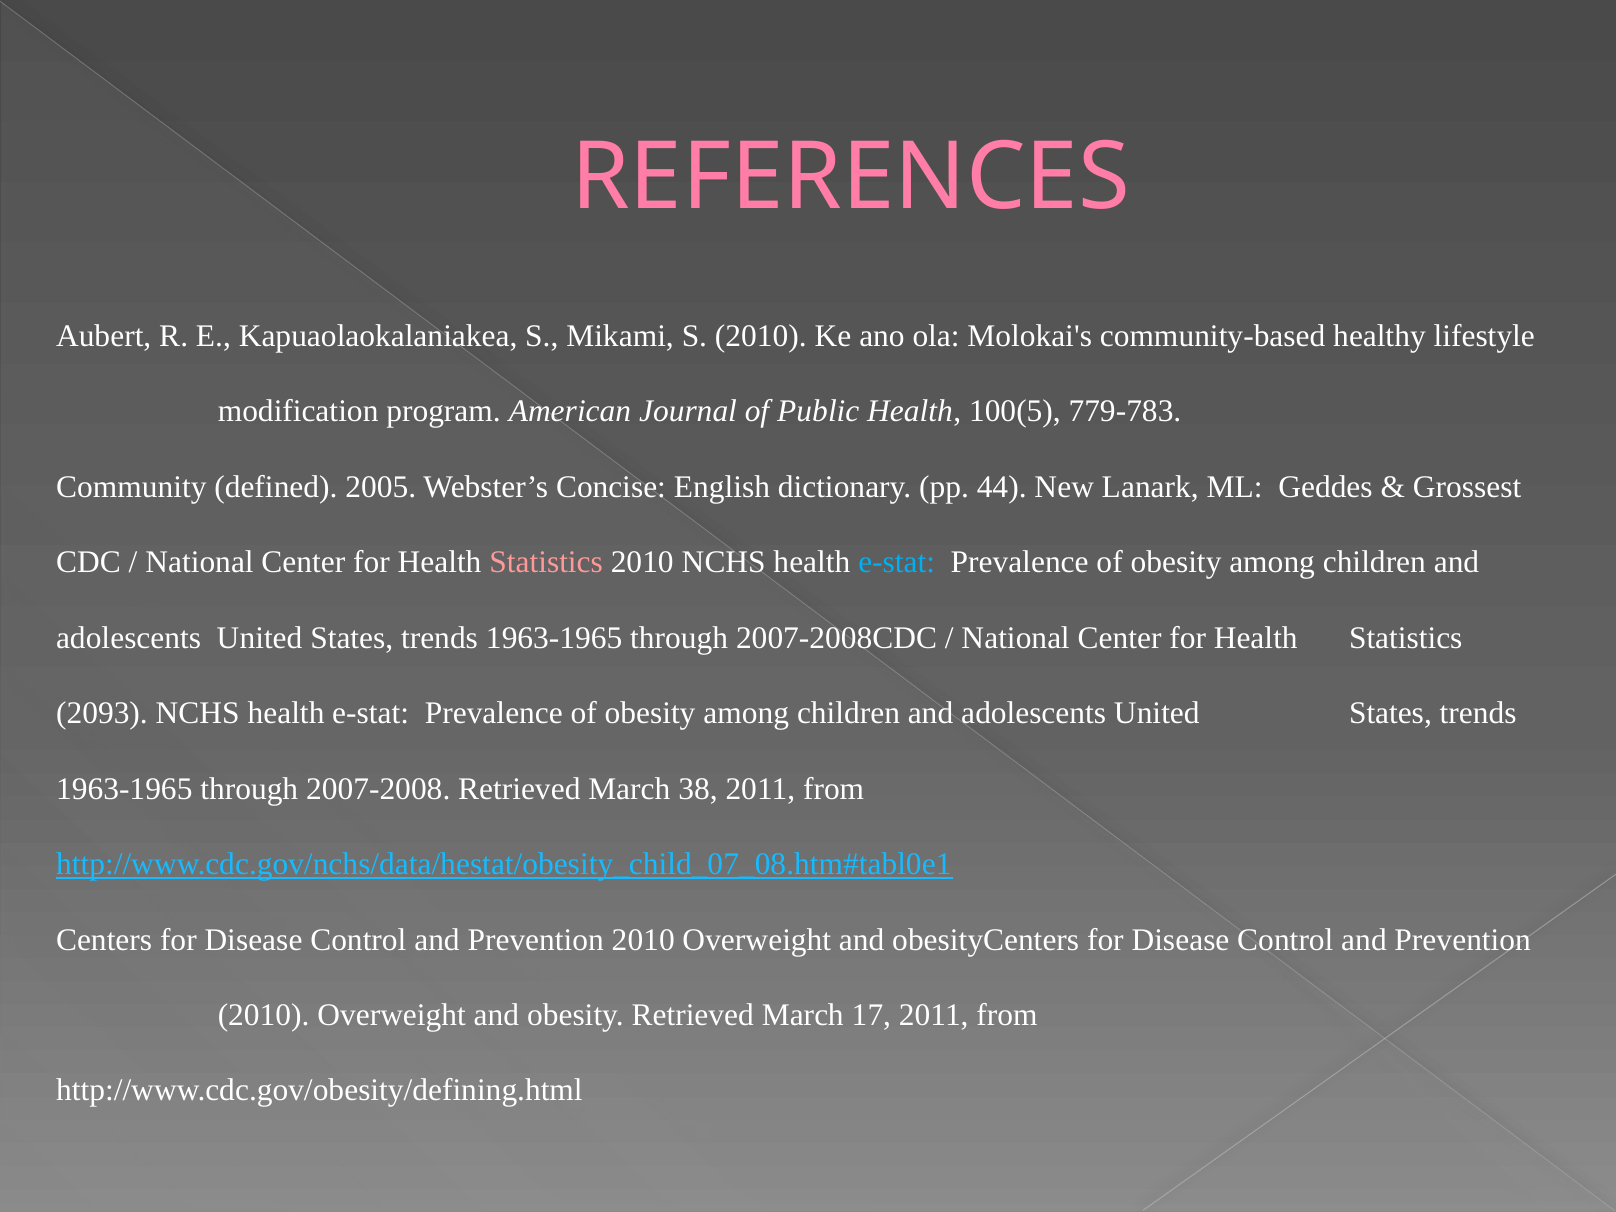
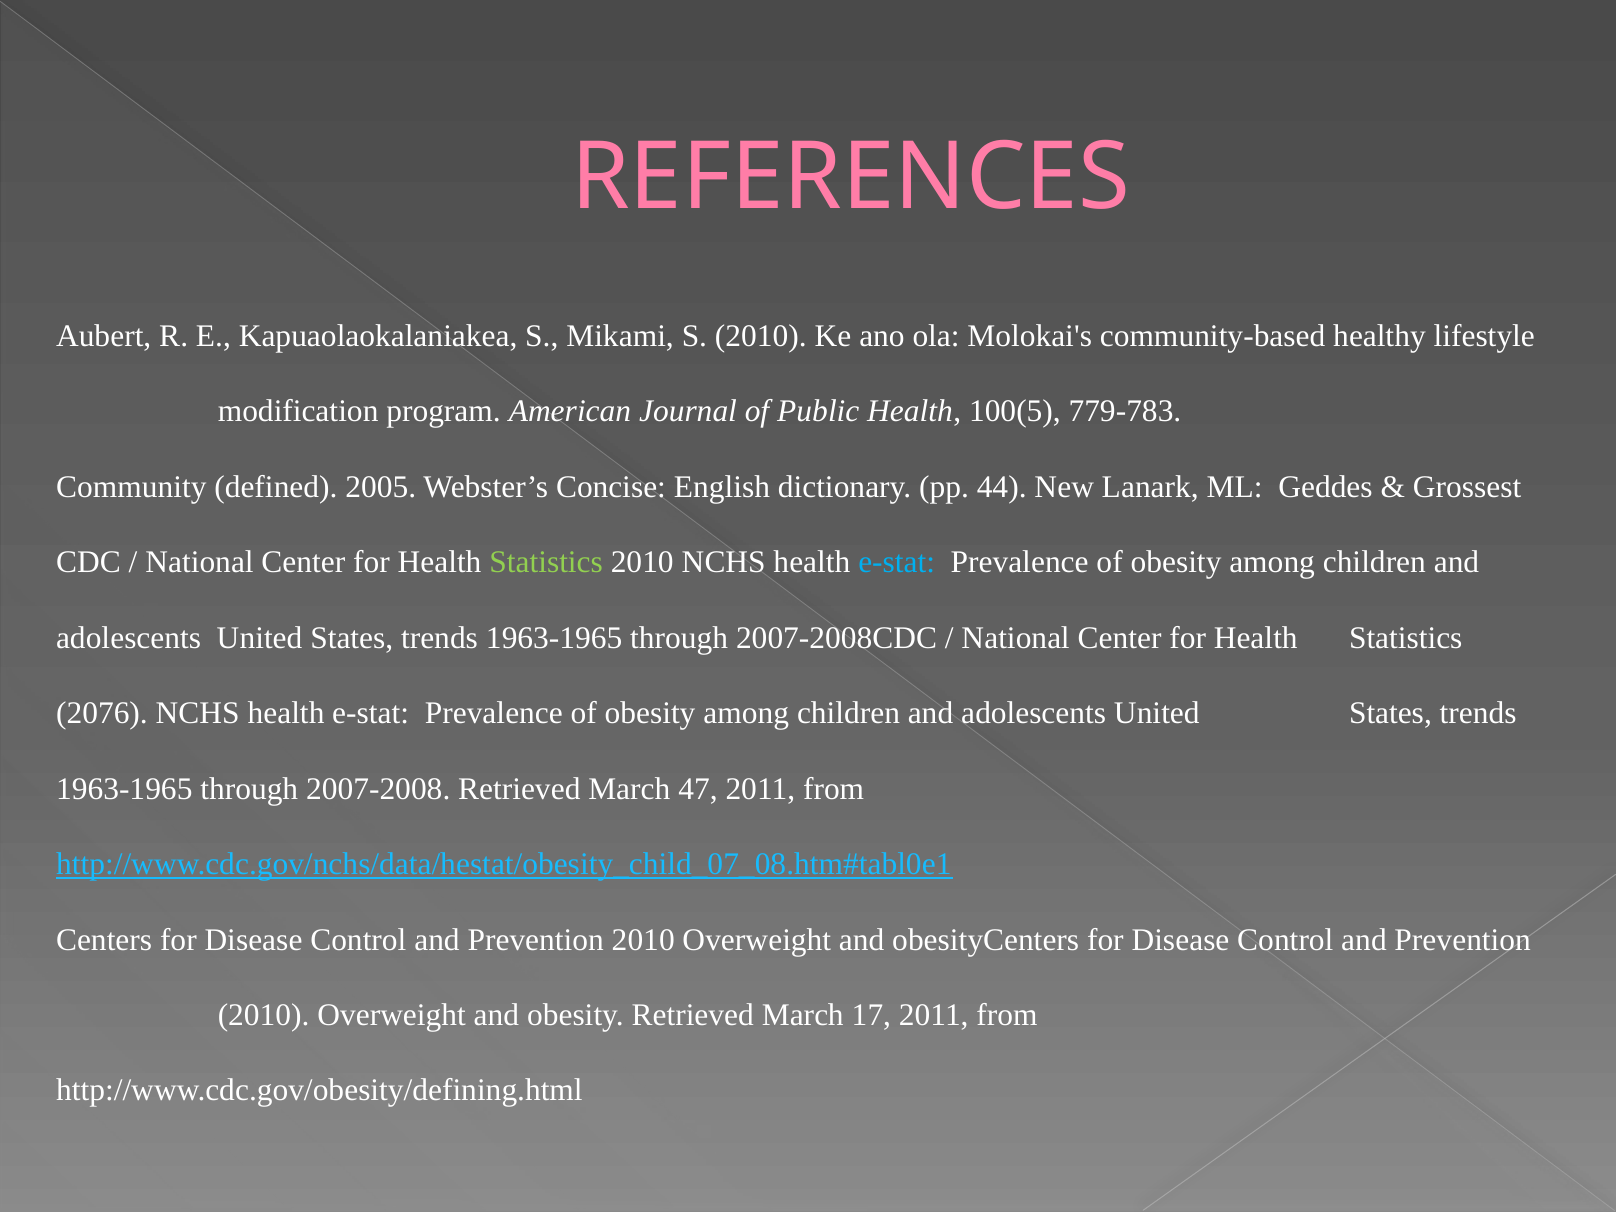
Statistics at (546, 562) colour: pink -> light green
2093: 2093 -> 2076
38: 38 -> 47
